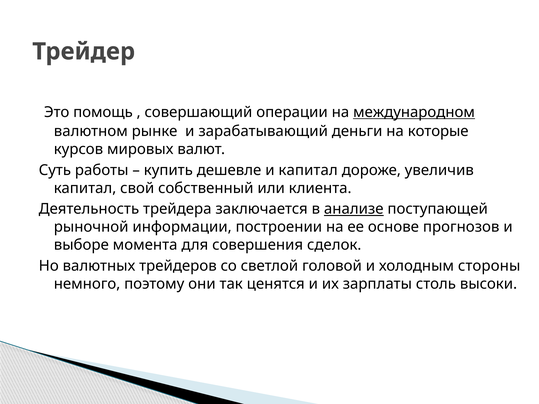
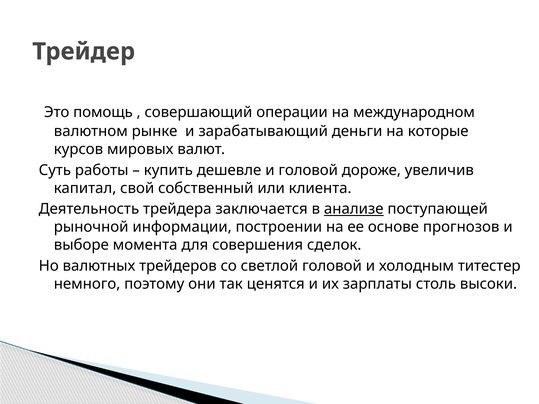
международном underline: present -> none
и капитал: капитал -> головой
стороны: стороны -> титестер
